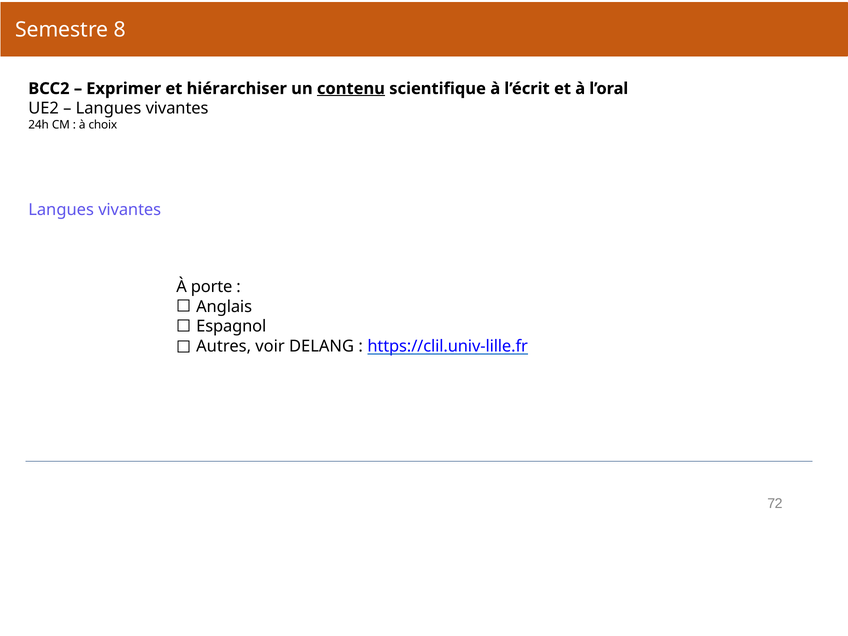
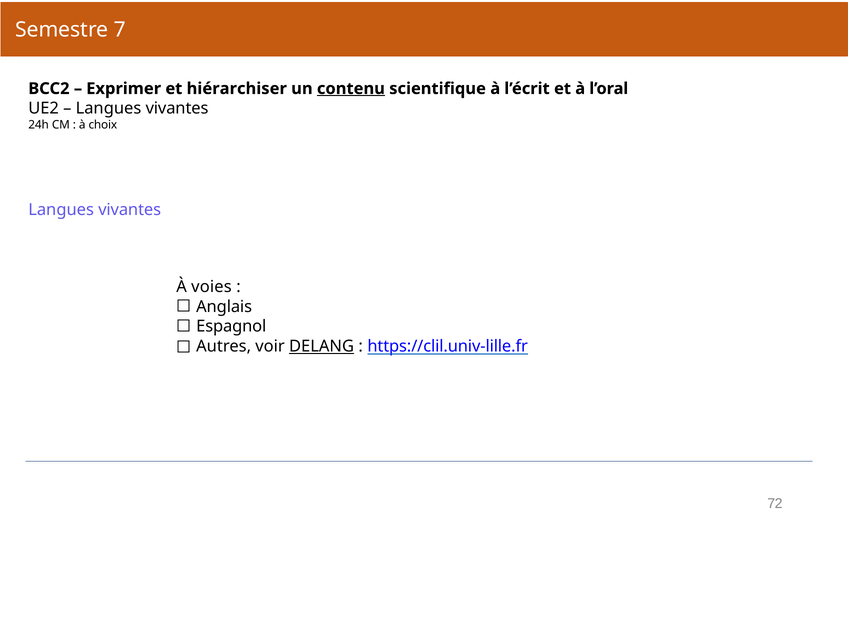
8: 8 -> 7
porte: porte -> voies
DELANG underline: none -> present
